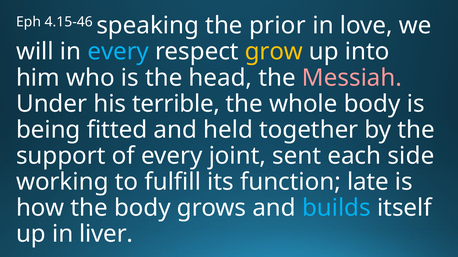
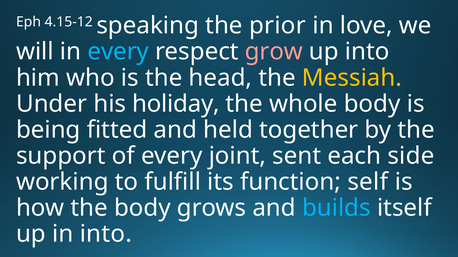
4.15-46: 4.15-46 -> 4.15-12
grow colour: yellow -> pink
Messiah colour: pink -> yellow
terrible: terrible -> holiday
late: late -> self
in liver: liver -> into
